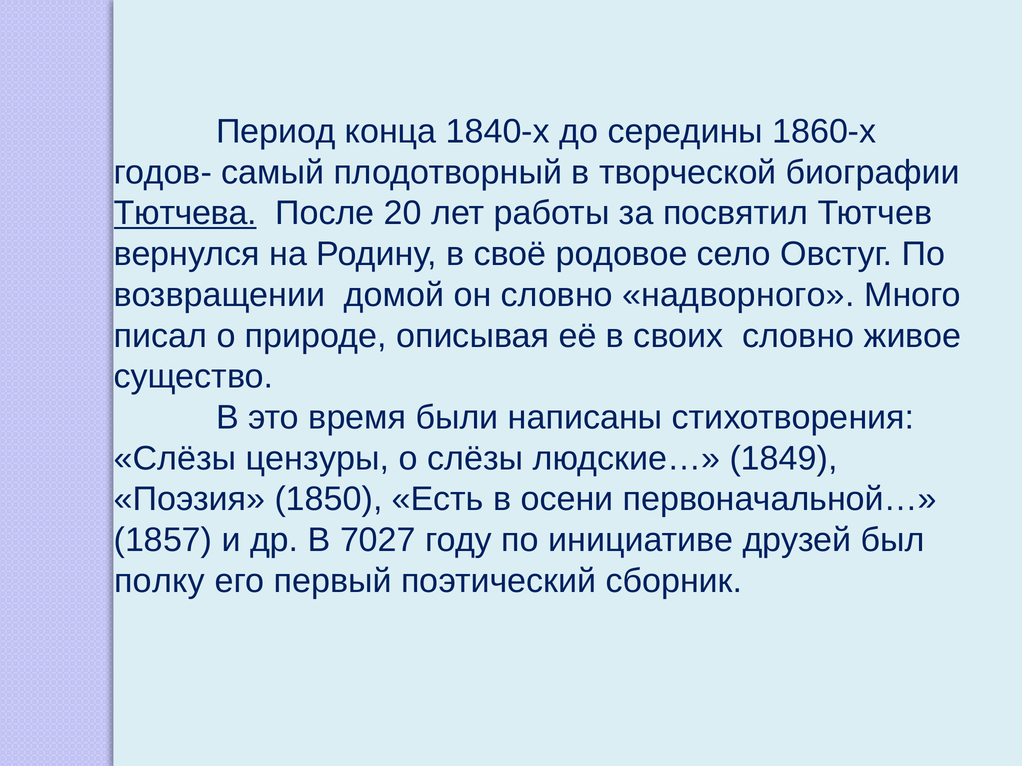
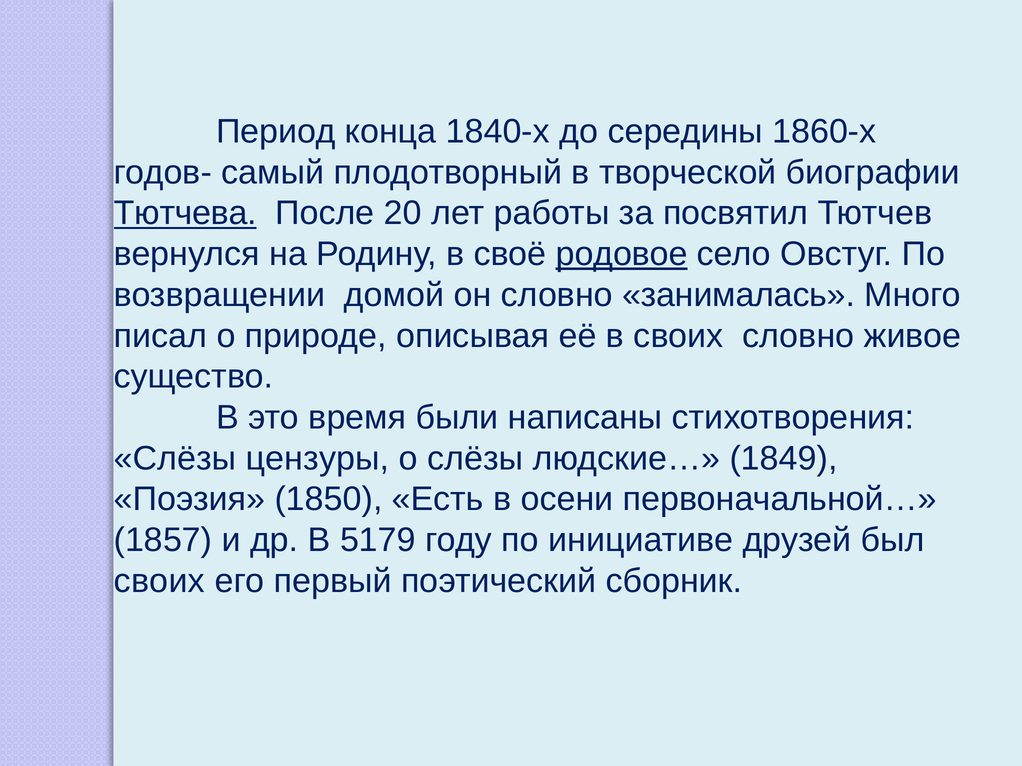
родовое underline: none -> present
надворного: надворного -> занималась
7027: 7027 -> 5179
полку at (159, 581): полку -> своих
